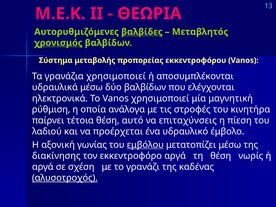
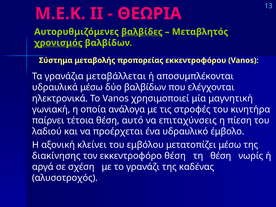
γρανάζια χρησιμοποιεί: χρησιμοποιεί -> μεταβάλλεται
ρύθμιση: ρύθμιση -> γωνιακή
γωνίας: γωνίας -> κλείνει
εμβόλου underline: present -> none
εκκεντροφόρο αργά: αργά -> θέση
αλυσοτροχός underline: present -> none
